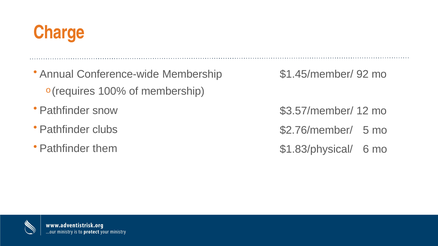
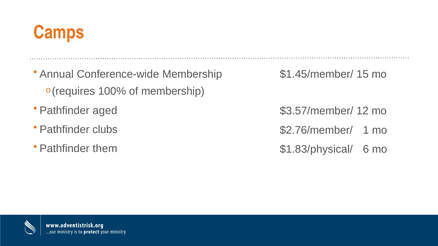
Charge: Charge -> Camps
92: 92 -> 15
snow: snow -> aged
5: 5 -> 1
